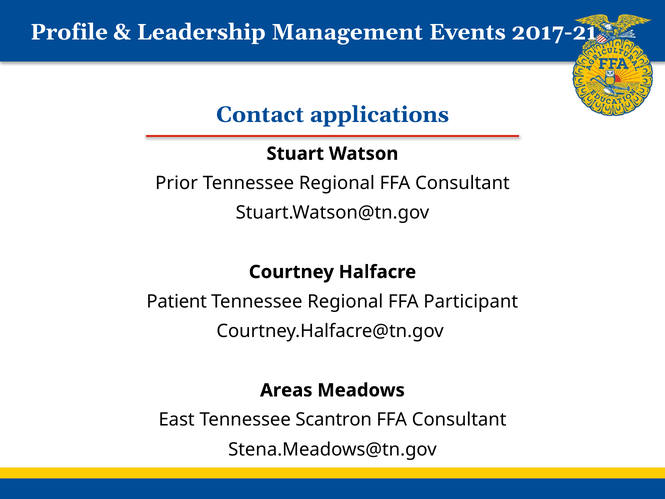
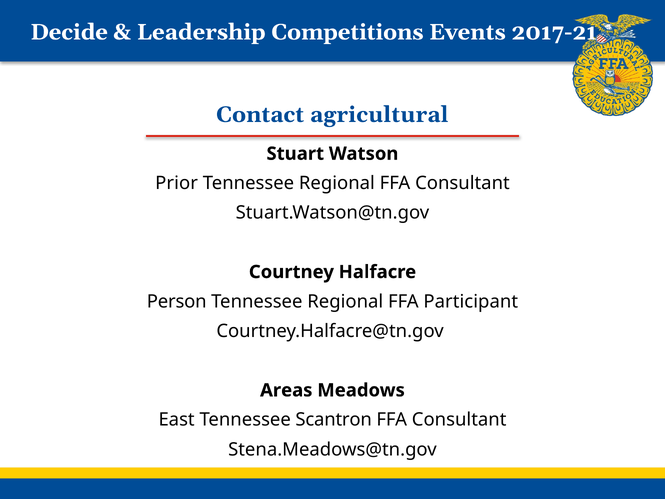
Profile: Profile -> Decide
Management: Management -> Competitions
applications: applications -> agricultural
Patient: Patient -> Person
